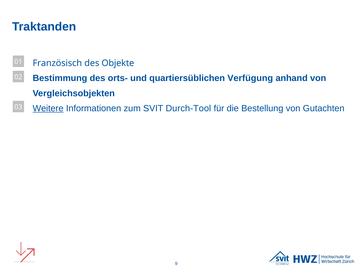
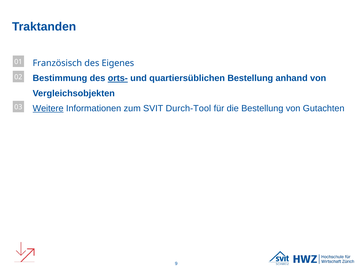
Objekte: Objekte -> Eigenes
orts- underline: none -> present
quartiersüblichen Verfügung: Verfügung -> Bestellung
